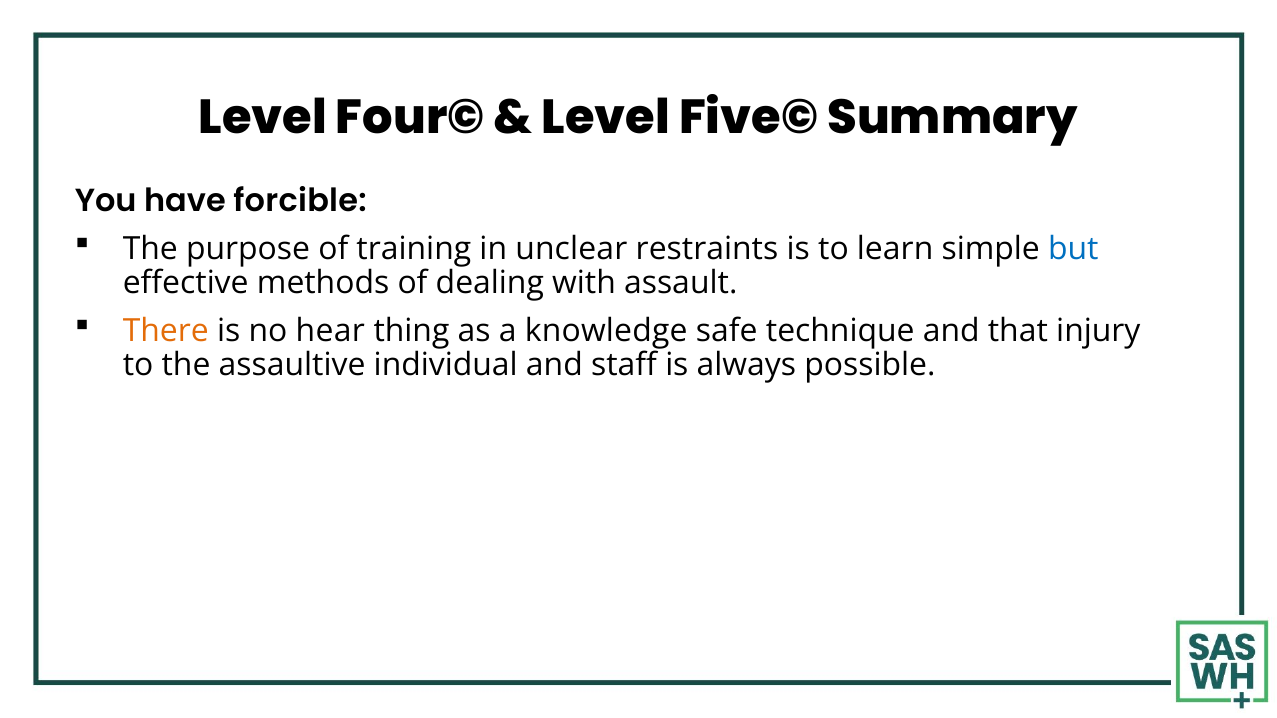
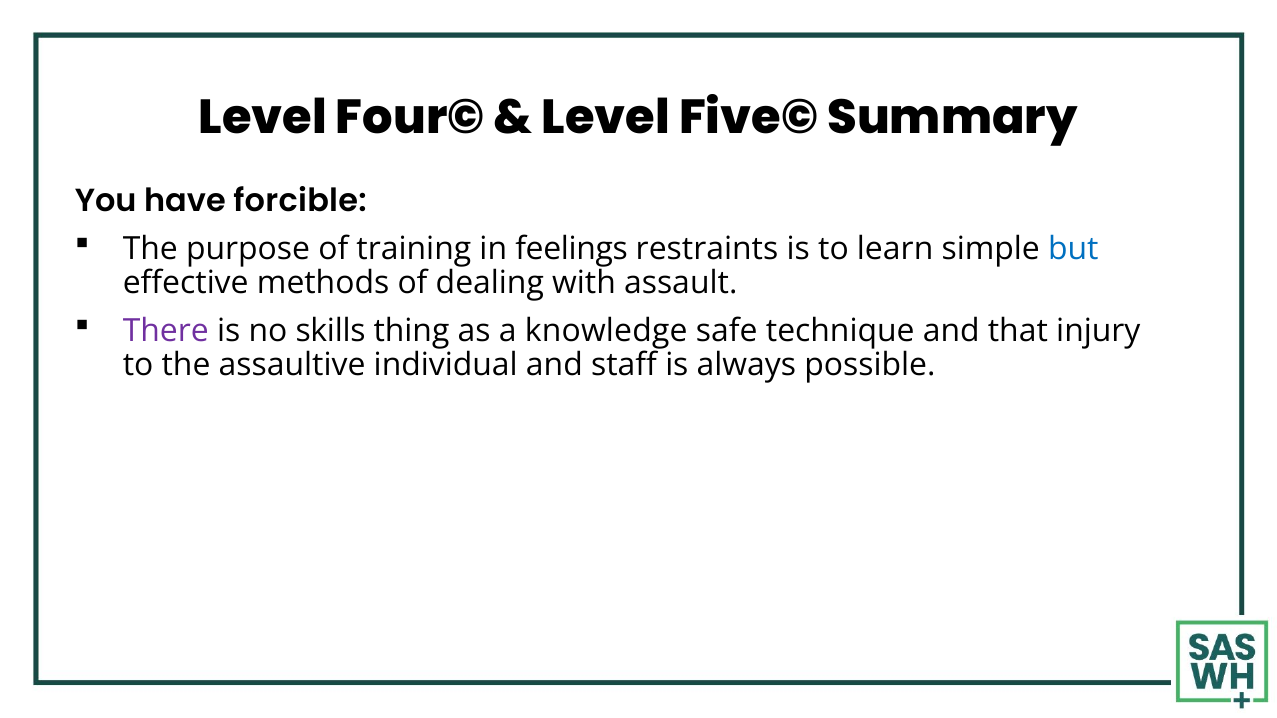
unclear: unclear -> feelings
There colour: orange -> purple
hear: hear -> skills
